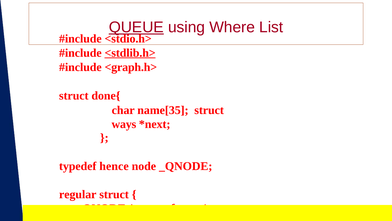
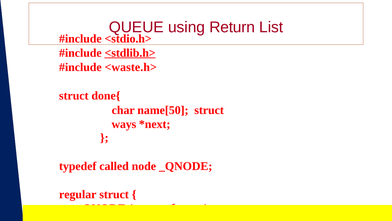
QUEUE underline: present -> none
Where: Where -> Return
<graph.h>: <graph.h> -> <waste.h>
name[35: name[35 -> name[50
hence: hence -> called
